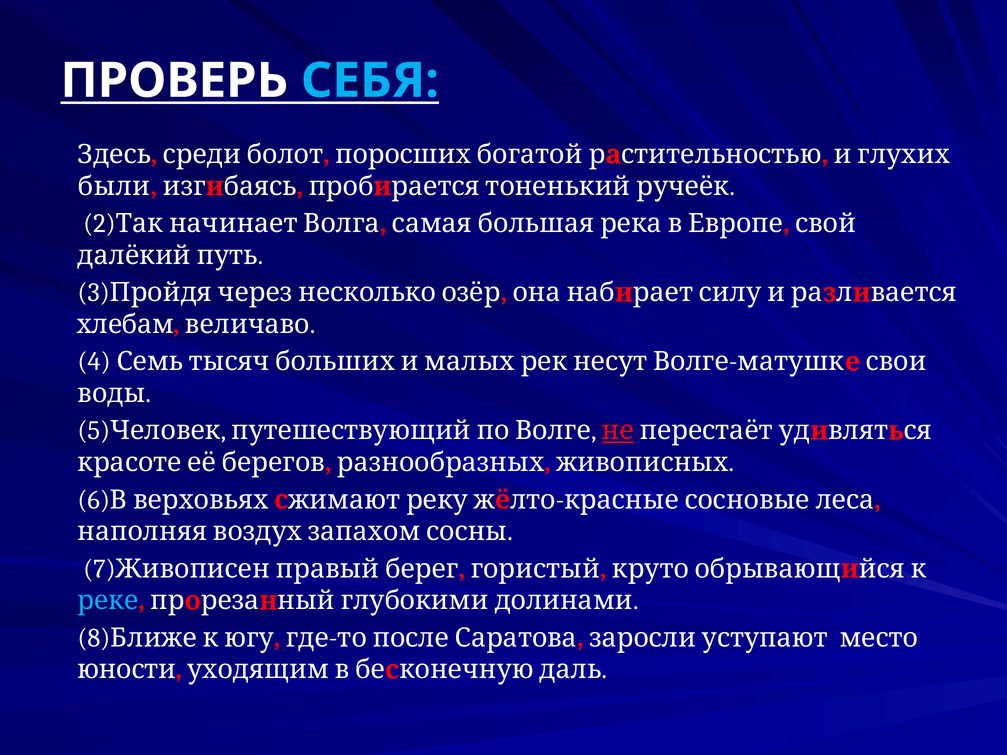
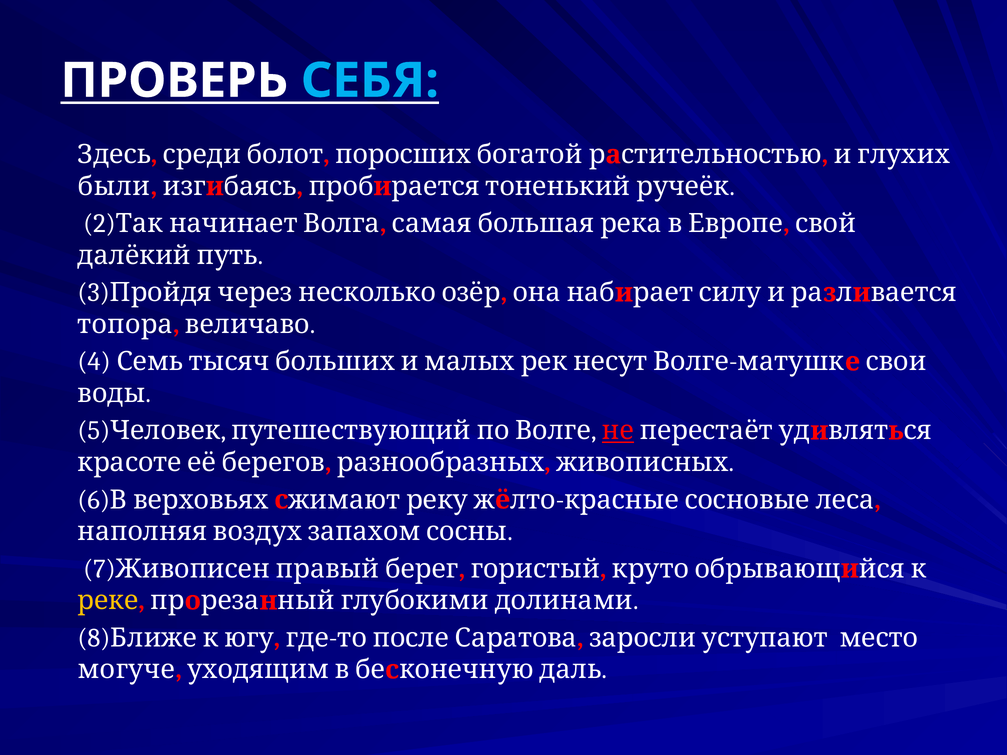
хлебам: хлебам -> топора
реке colour: light blue -> yellow
юности: юности -> могуче
